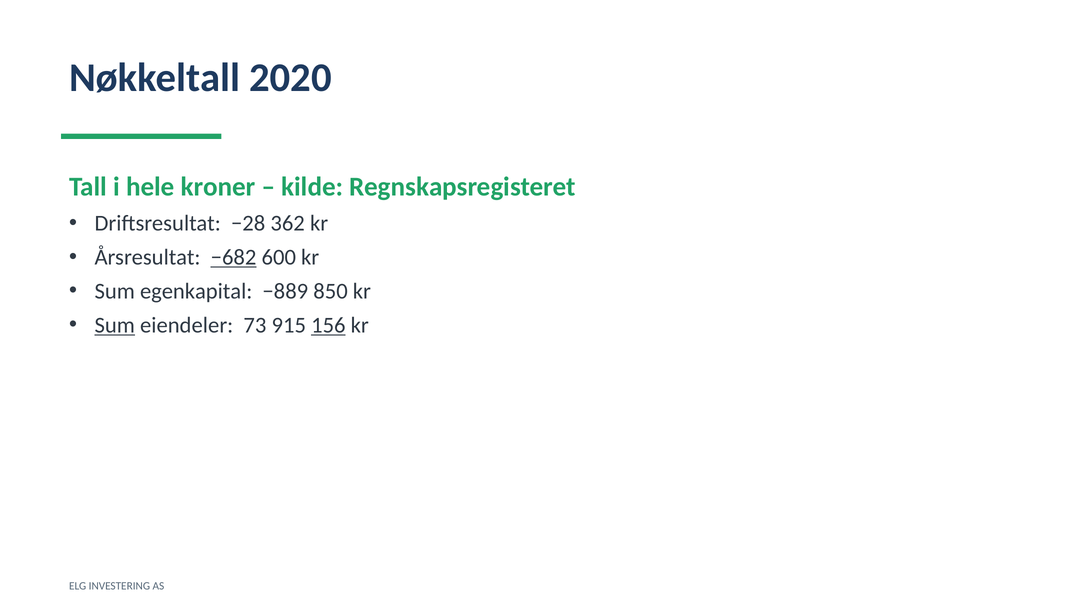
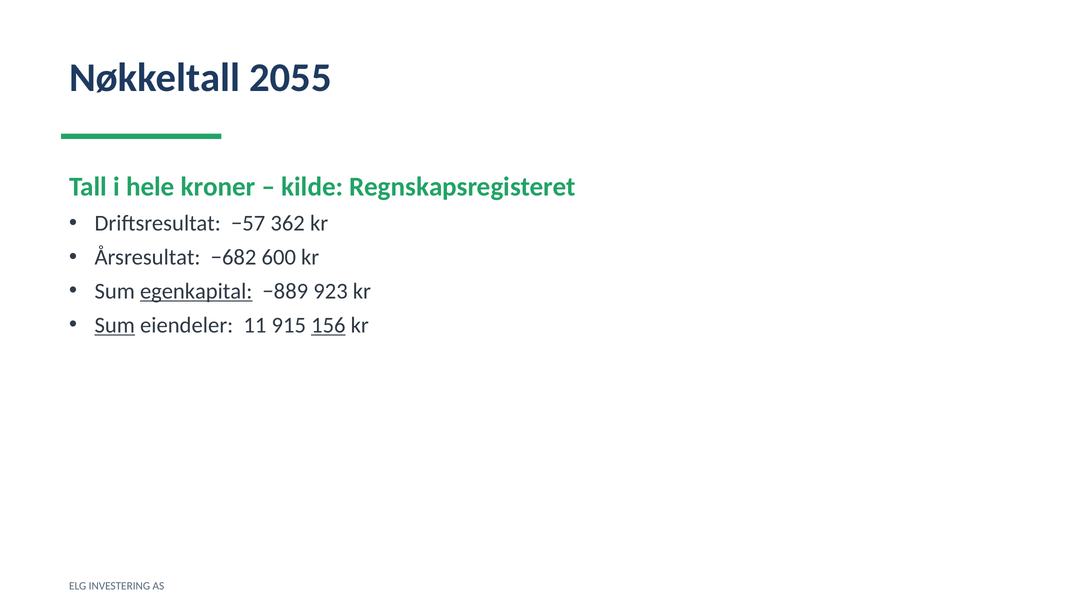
2020: 2020 -> 2055
−28: −28 -> −57
−682 underline: present -> none
egenkapital underline: none -> present
850: 850 -> 923
73: 73 -> 11
